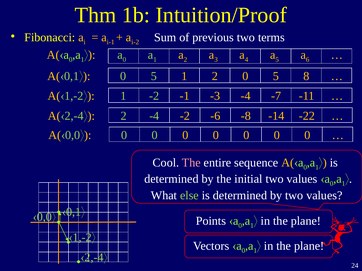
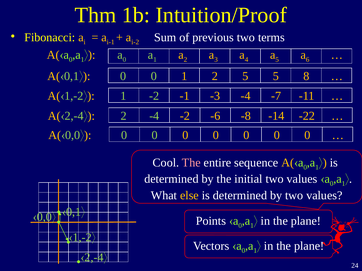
5 at (154, 76): 5 -> 0
2 0: 0 -> 5
else colour: light green -> yellow
